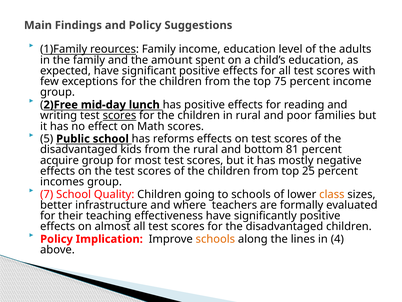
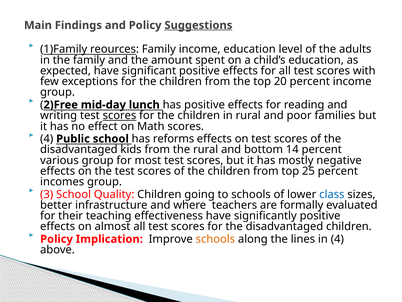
Suggestions underline: none -> present
75: 75 -> 20
5 at (47, 139): 5 -> 4
81: 81 -> 14
acquire: acquire -> various
7: 7 -> 3
class colour: orange -> blue
